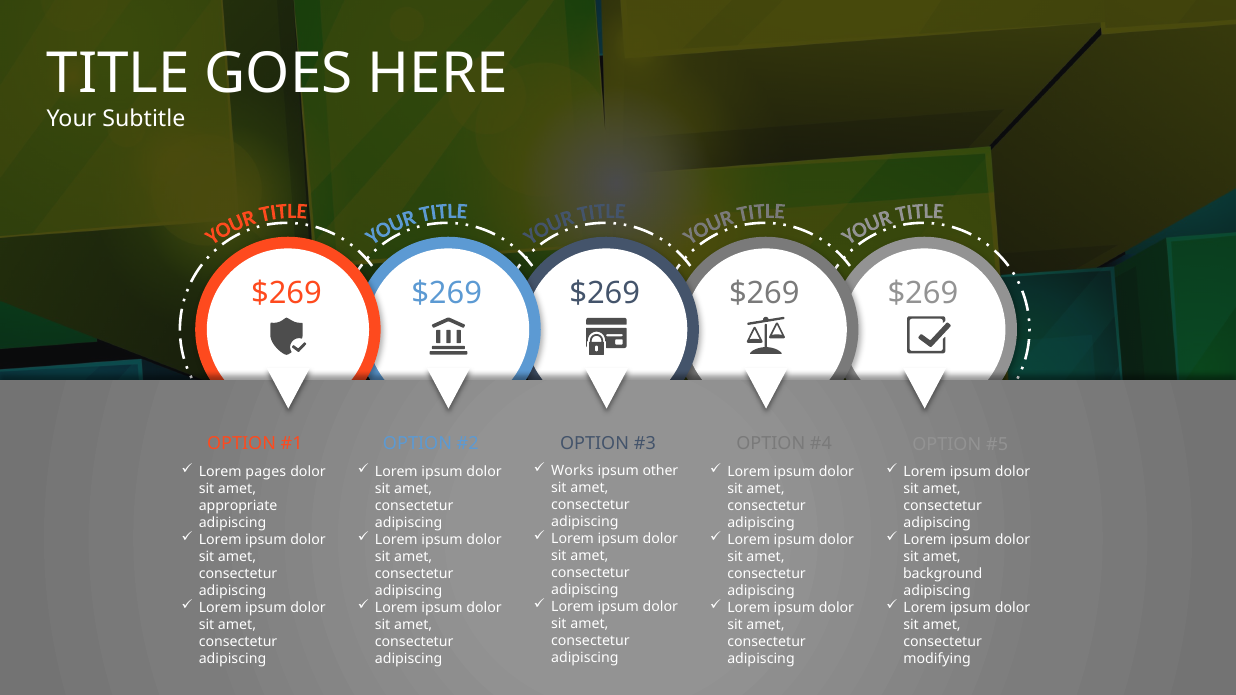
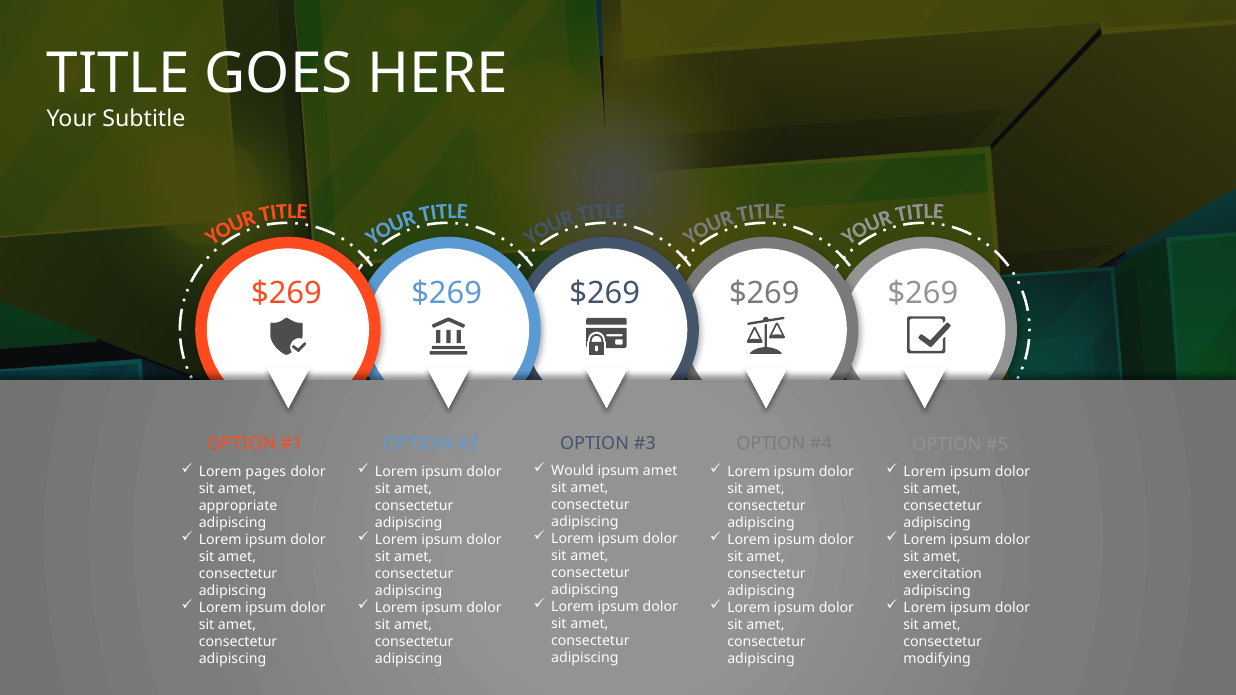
Works: Works -> Would
ipsum other: other -> amet
background: background -> exercitation
